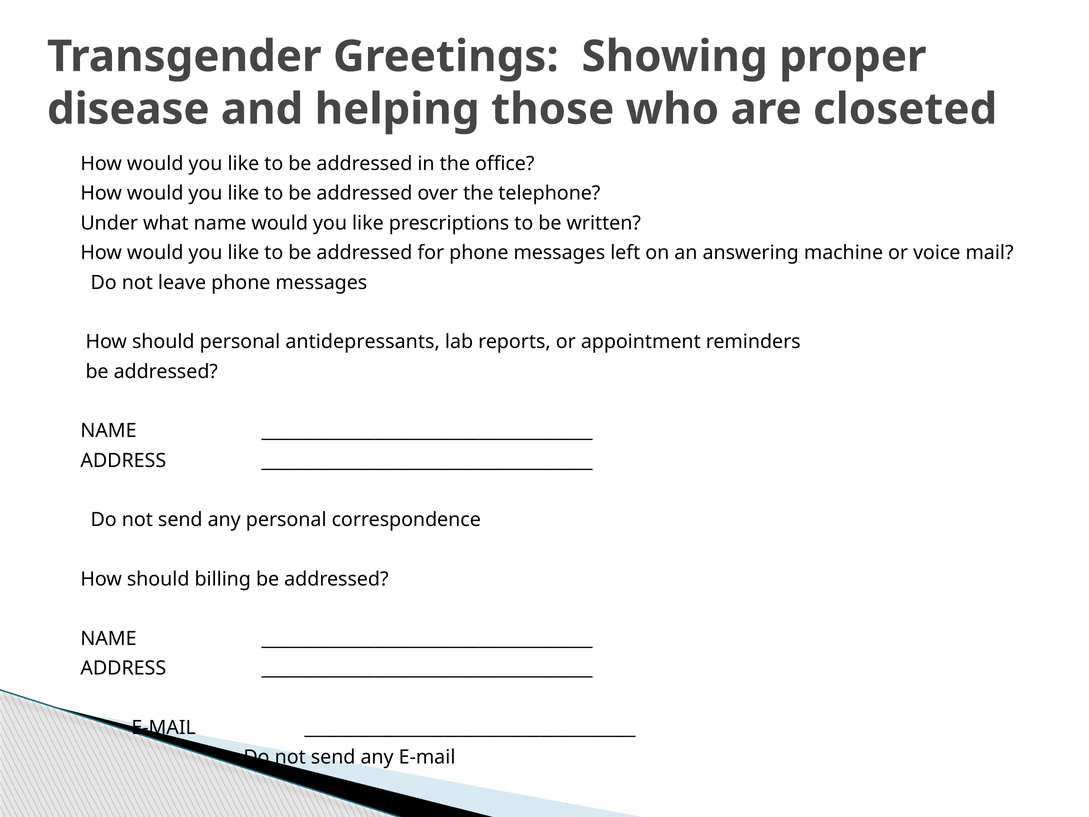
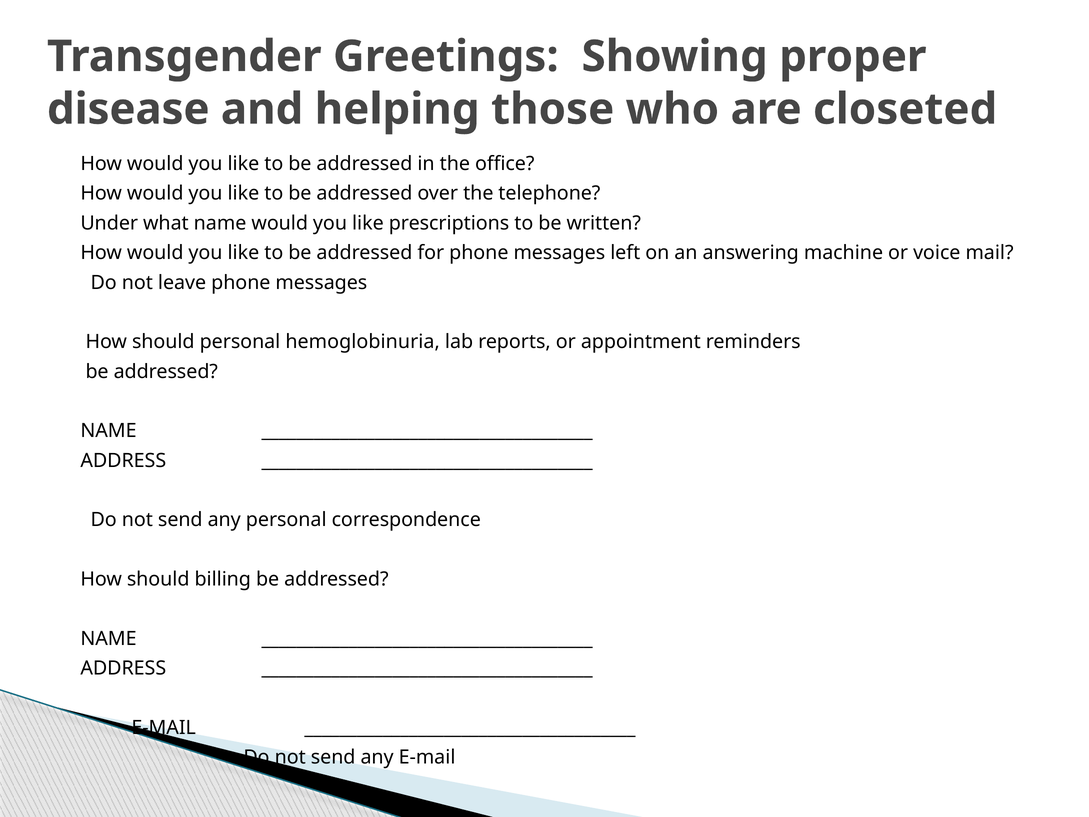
antidepressants: antidepressants -> hemoglobinuria
